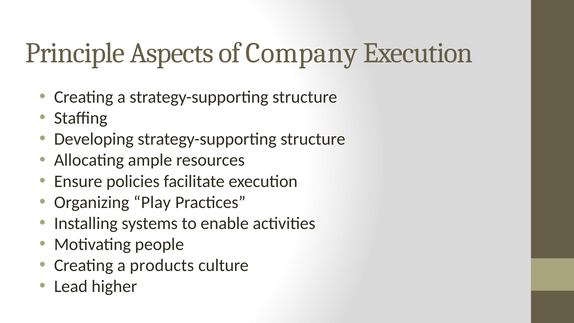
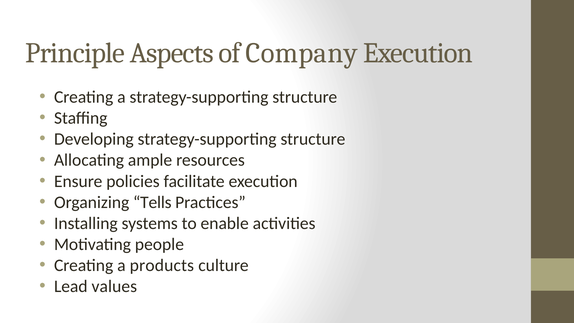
Play: Play -> Tells
higher: higher -> values
